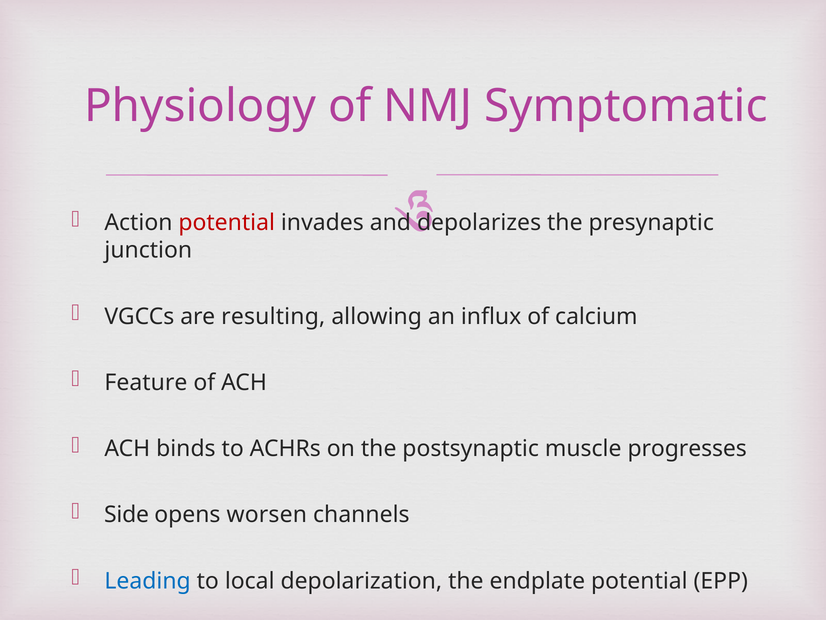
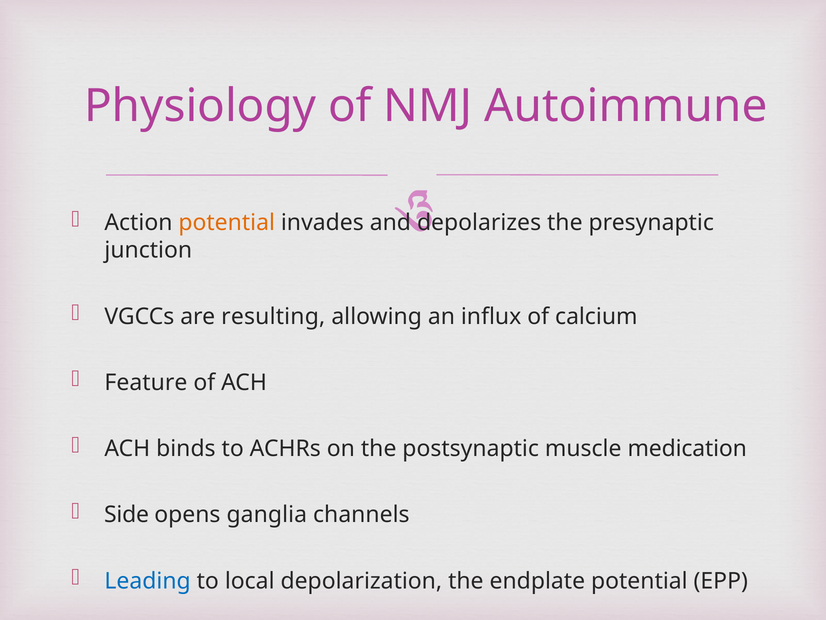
Symptomatic: Symptomatic -> Autoimmune
potential at (227, 223) colour: red -> orange
progresses: progresses -> medication
worsen: worsen -> ganglia
